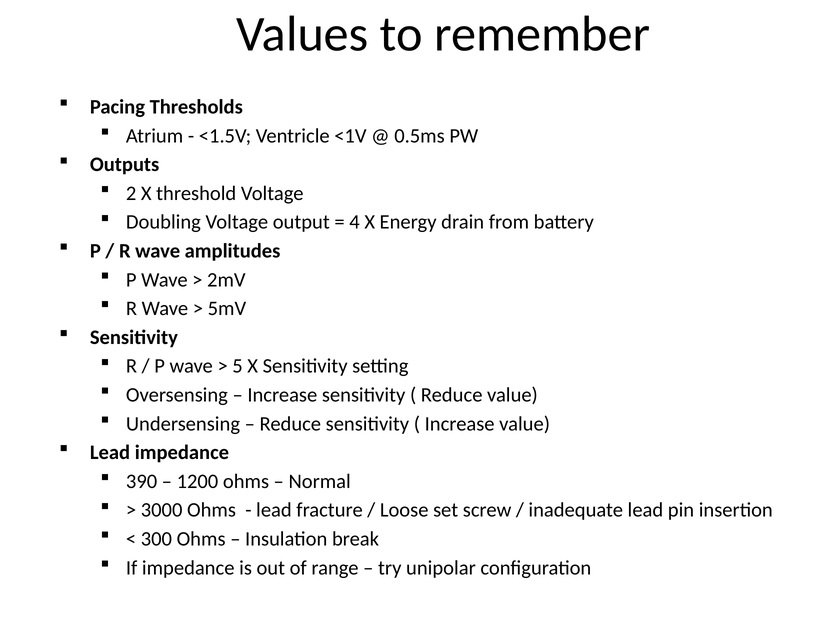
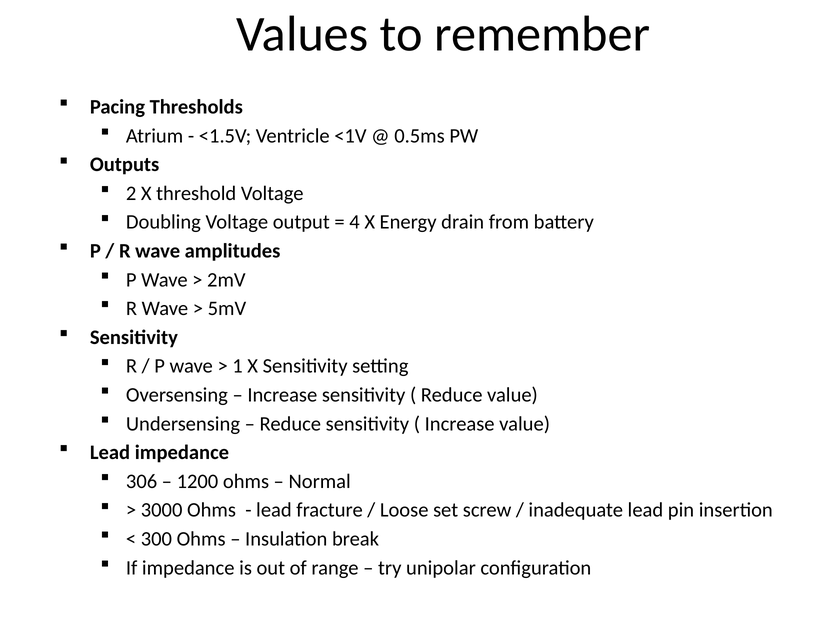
5: 5 -> 1
390: 390 -> 306
